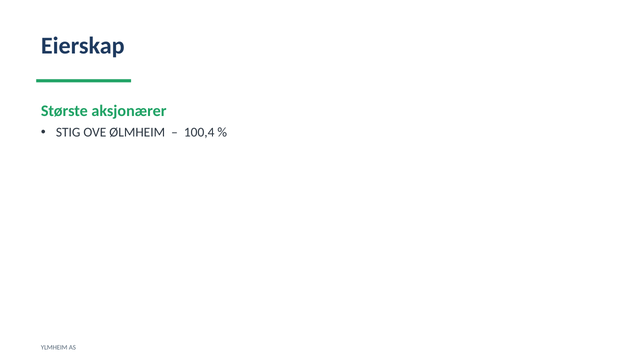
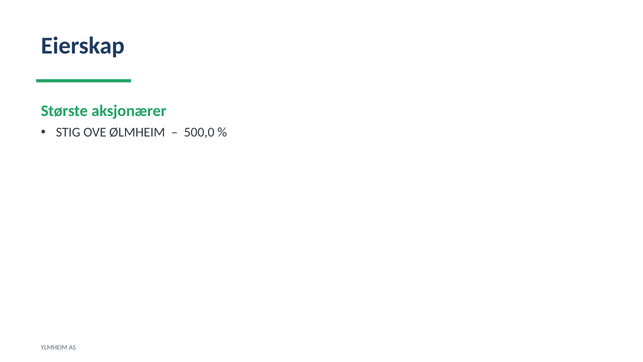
100,4: 100,4 -> 500,0
